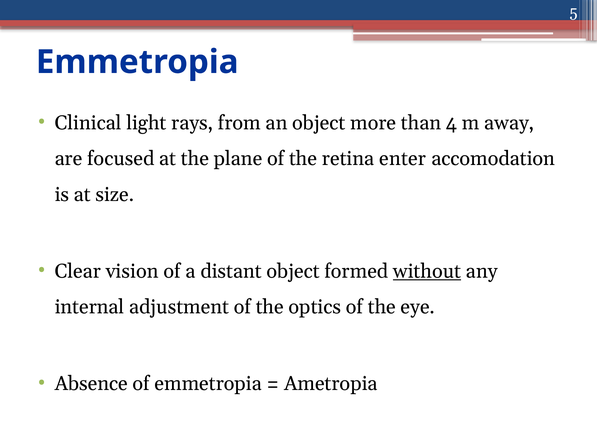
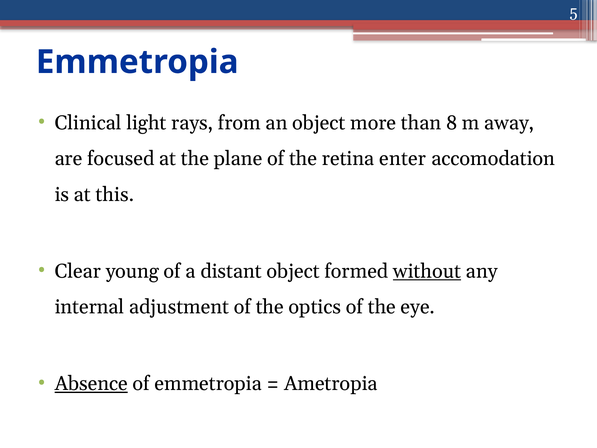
4: 4 -> 8
size: size -> this
vision: vision -> young
Absence underline: none -> present
